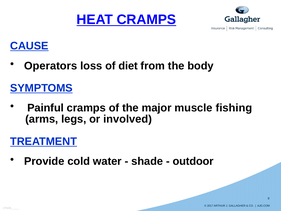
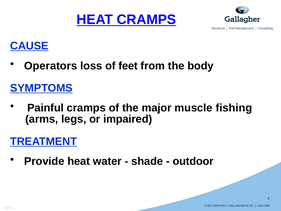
diet: diet -> feet
involved: involved -> impaired
Provide cold: cold -> heat
